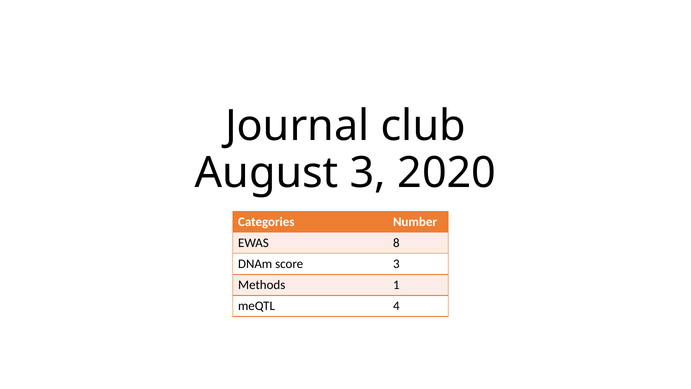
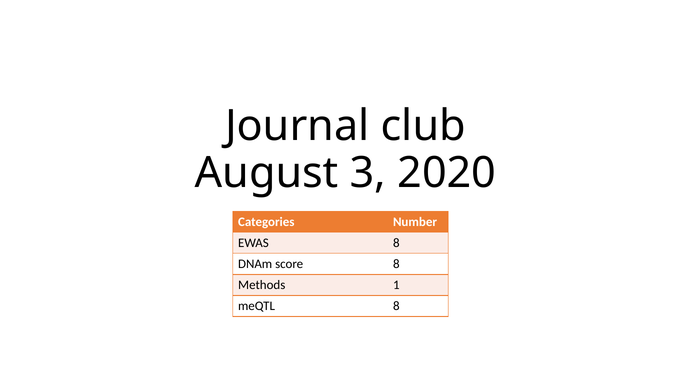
3 at (396, 264): 3 -> 8
meQTL 4: 4 -> 8
